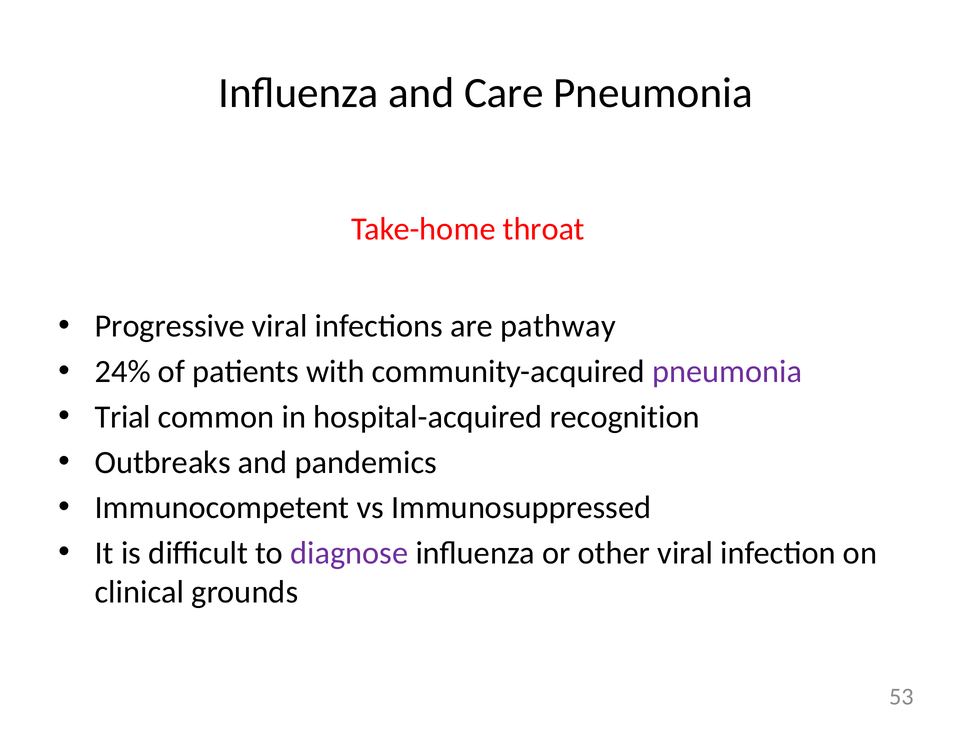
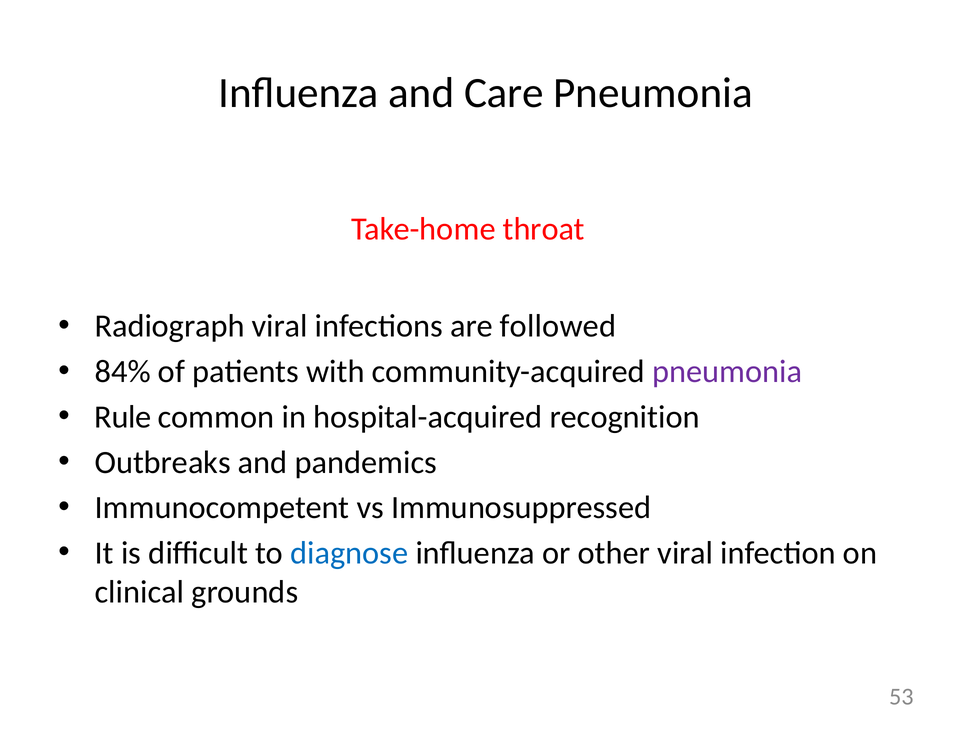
Progressive: Progressive -> Radiograph
pathway: pathway -> followed
24%: 24% -> 84%
Trial: Trial -> Rule
diagnose colour: purple -> blue
